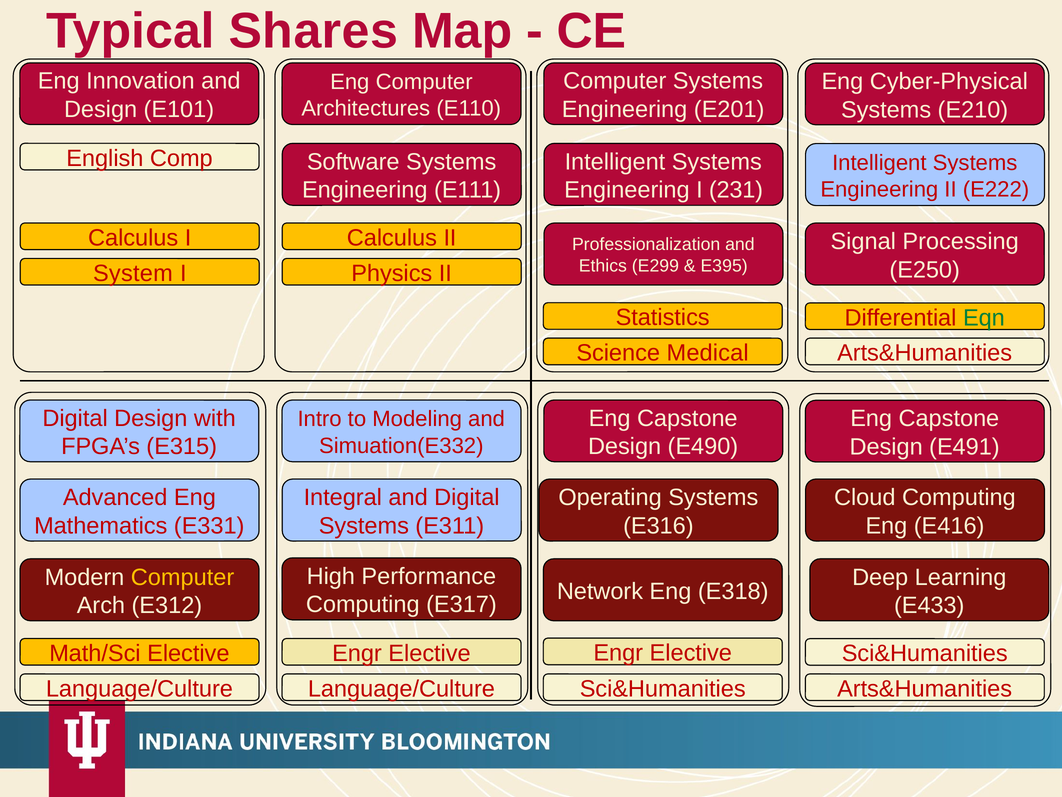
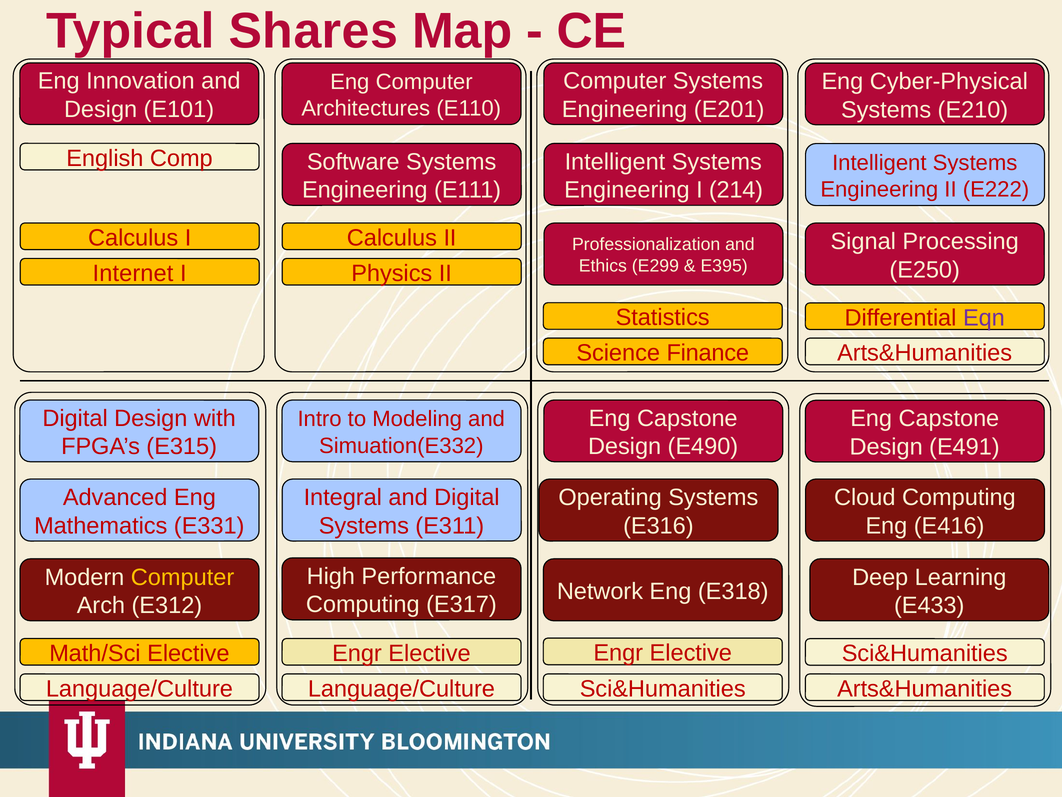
231: 231 -> 214
System: System -> Internet
Eqn colour: green -> purple
Medical: Medical -> Finance
